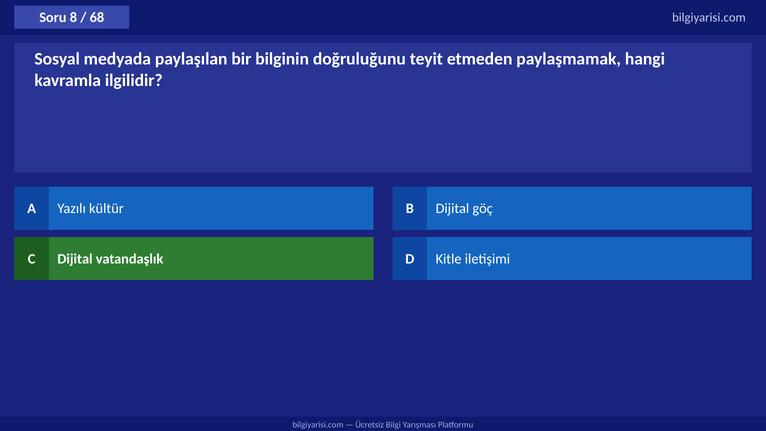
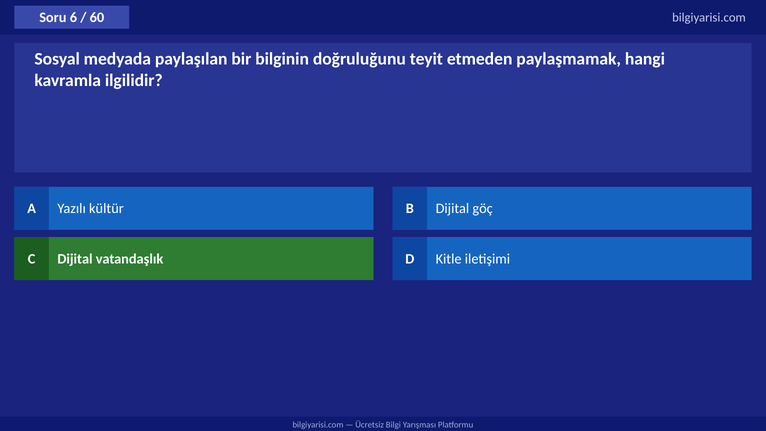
8: 8 -> 6
68: 68 -> 60
